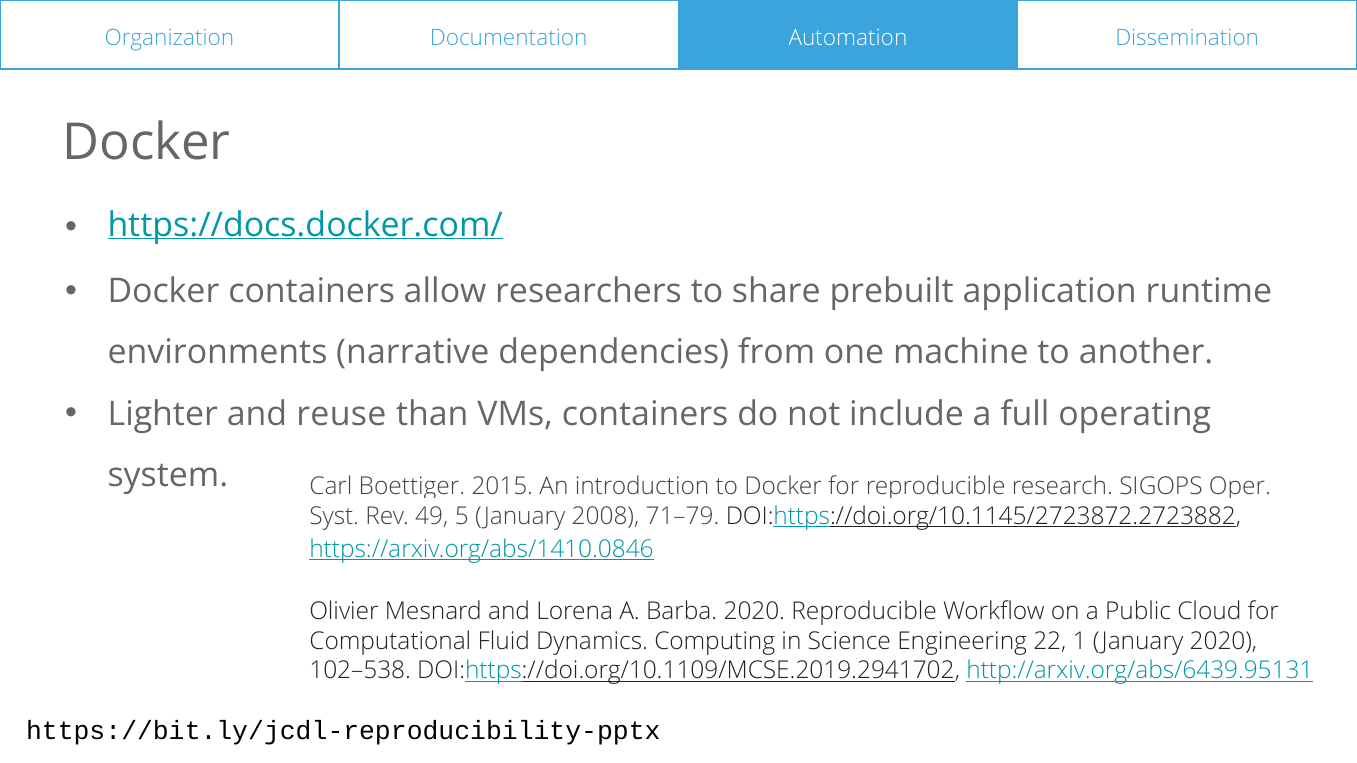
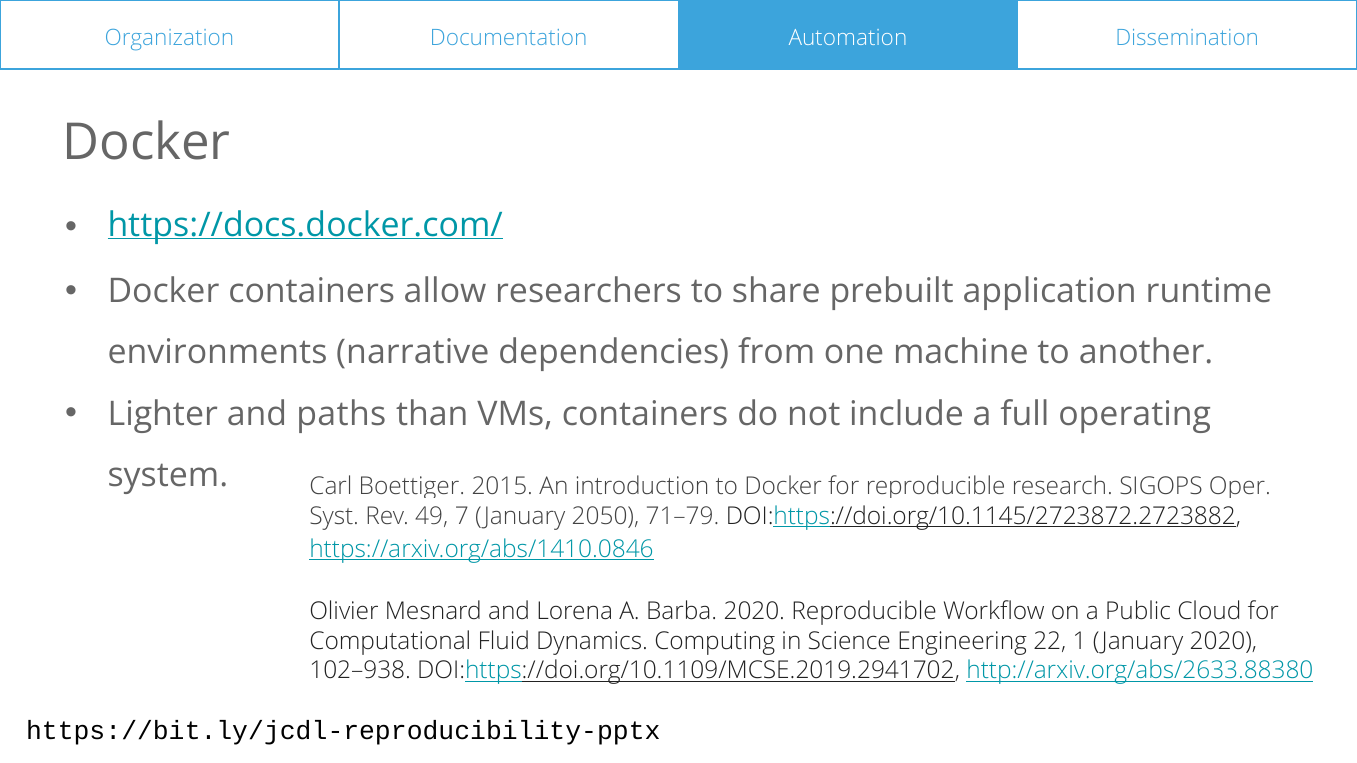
reuse: reuse -> paths
5: 5 -> 7
2008: 2008 -> 2050
102–538: 102–538 -> 102–938
http://arxiv.org/abs/6439.95131: http://arxiv.org/abs/6439.95131 -> http://arxiv.org/abs/2633.88380
